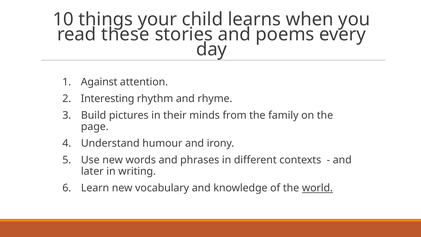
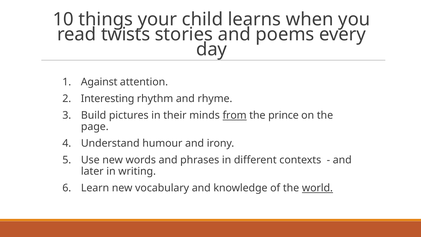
these: these -> twists
from underline: none -> present
family: family -> prince
